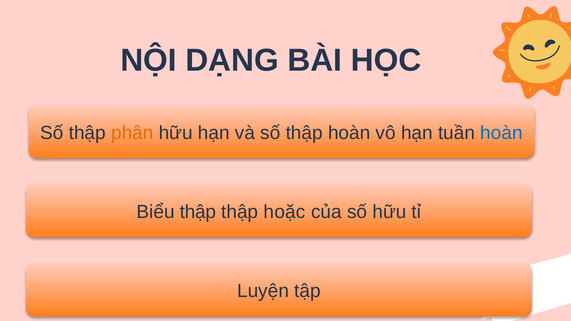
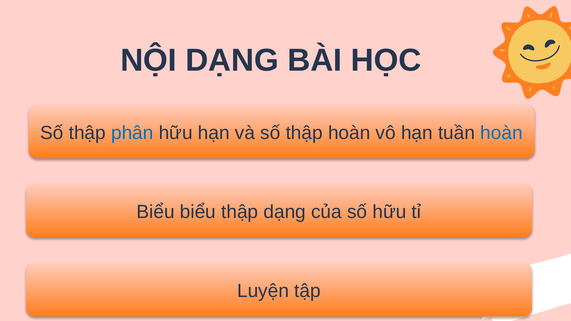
phân colour: orange -> blue
Biểu thập: thập -> biểu
thập hoặc: hoặc -> dạng
